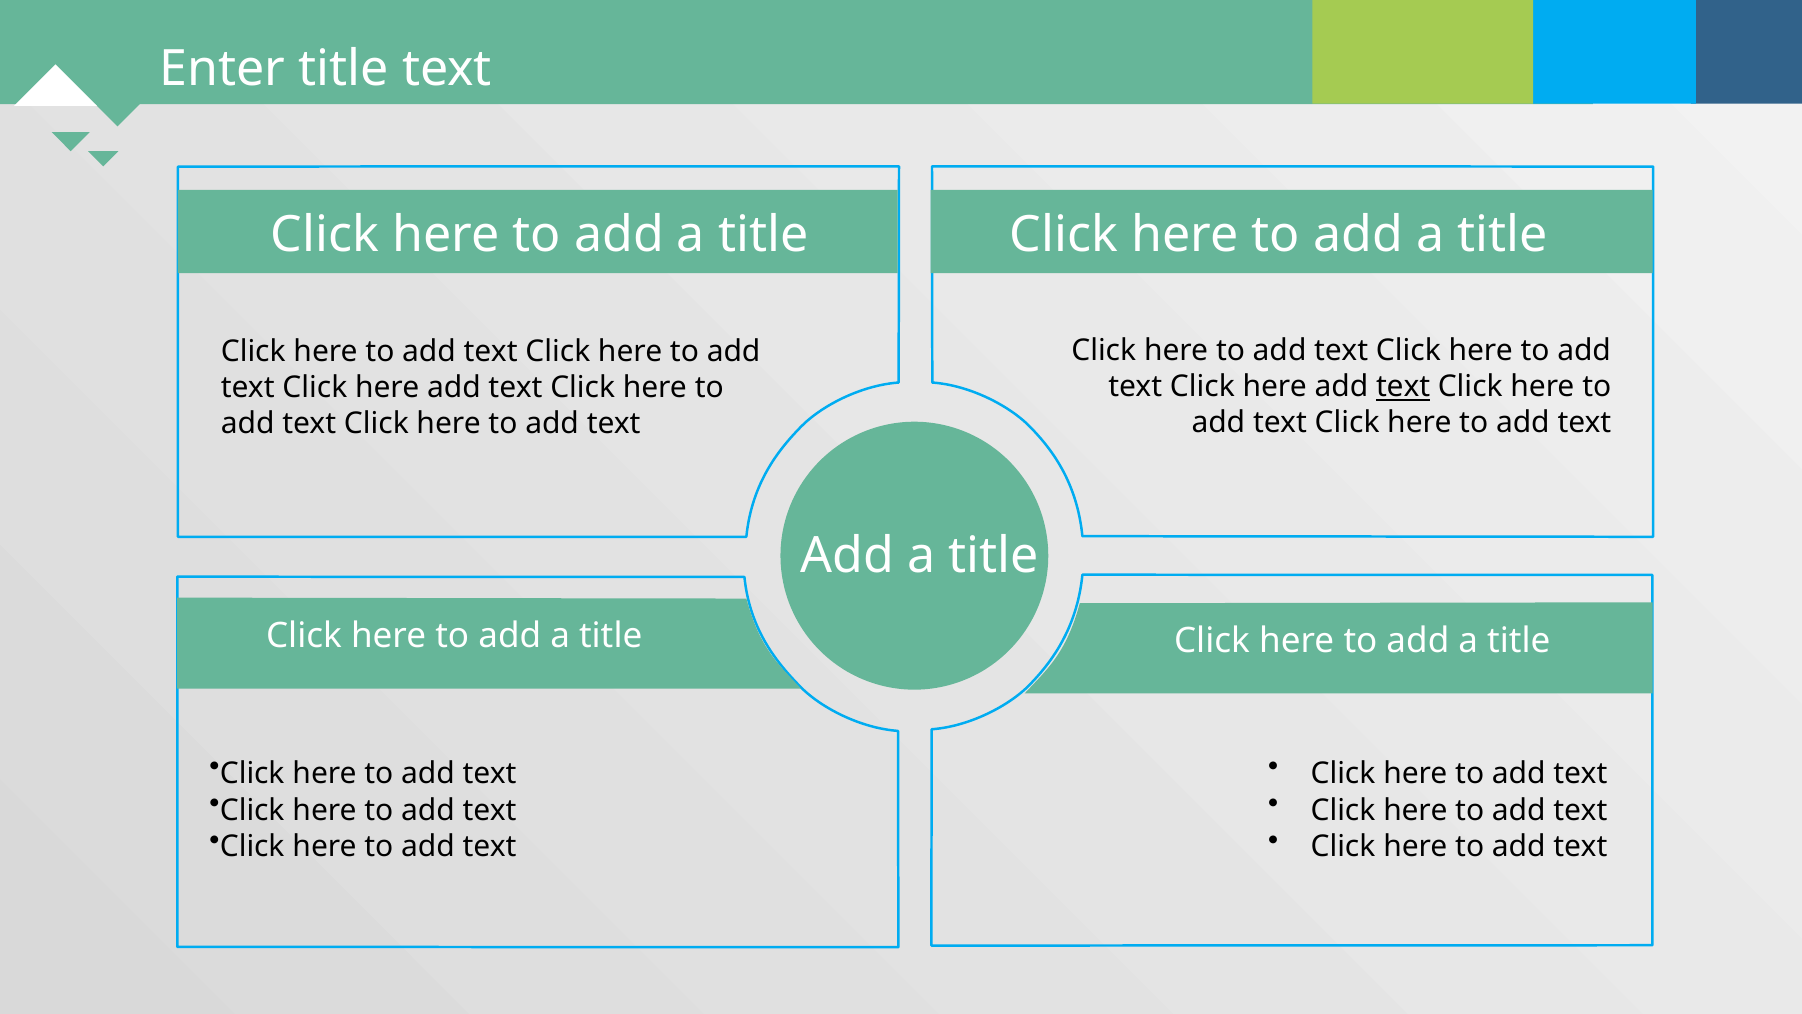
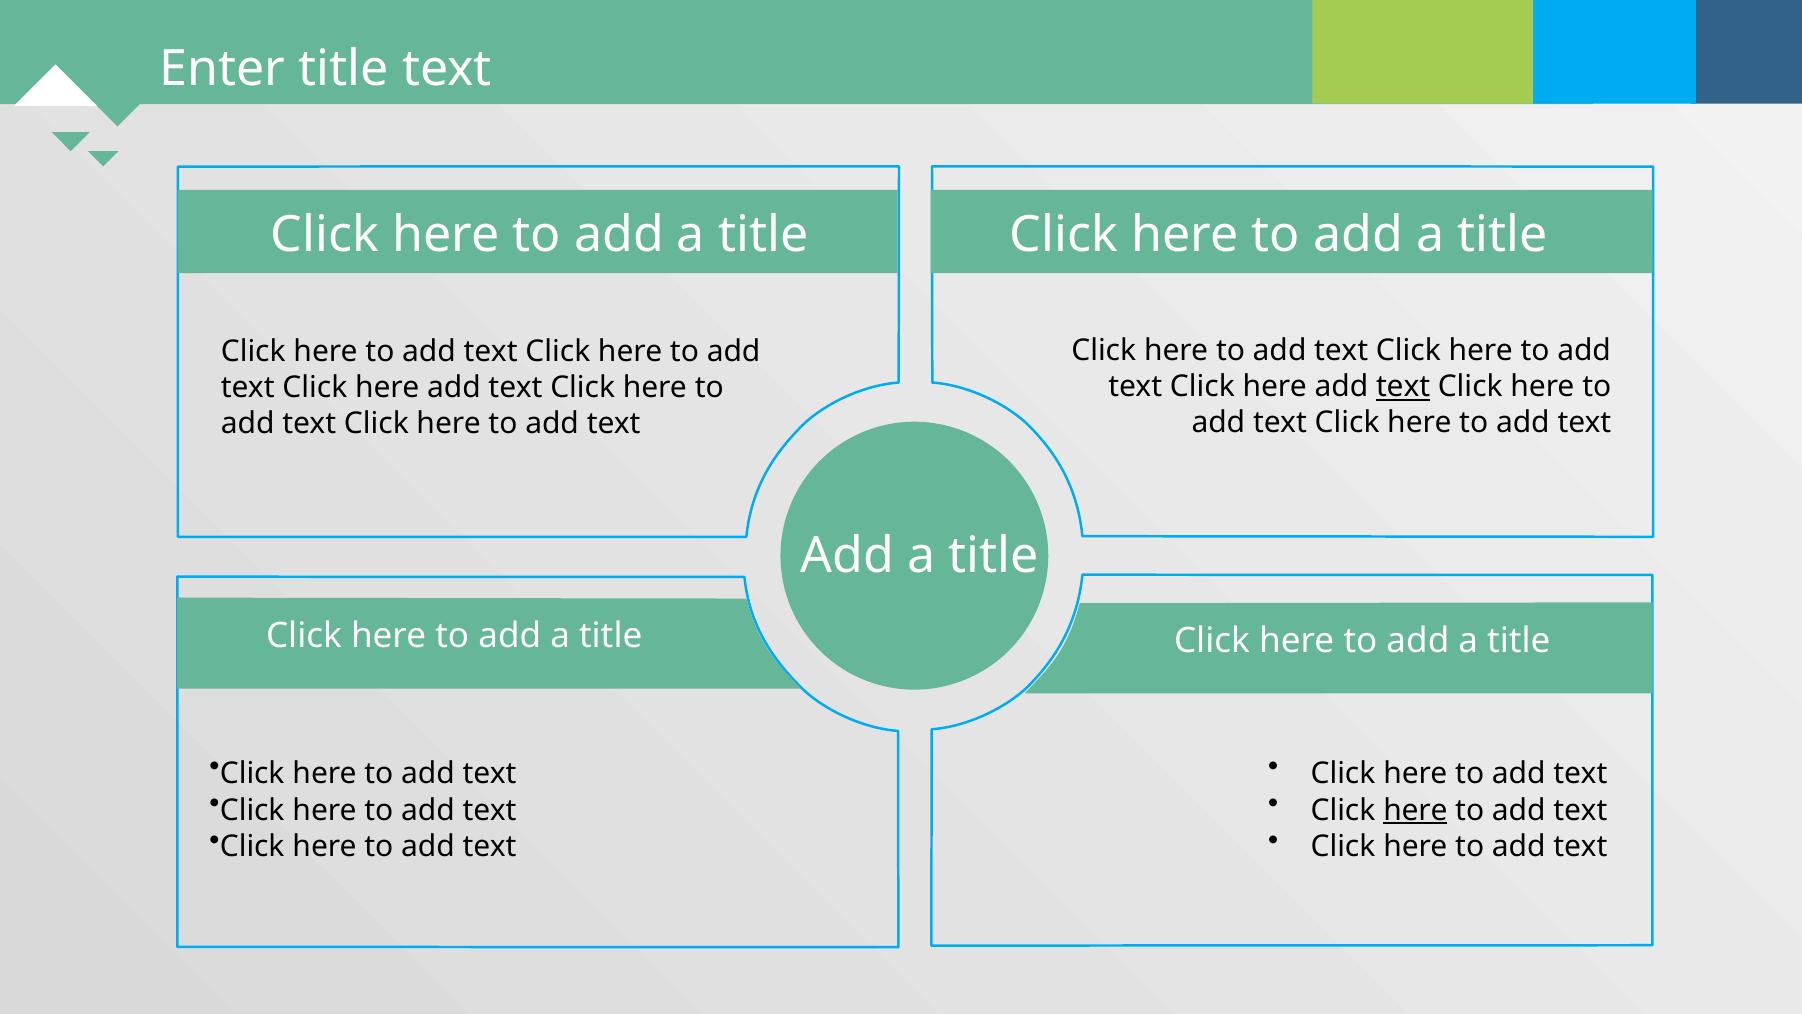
here at (1415, 810) underline: none -> present
